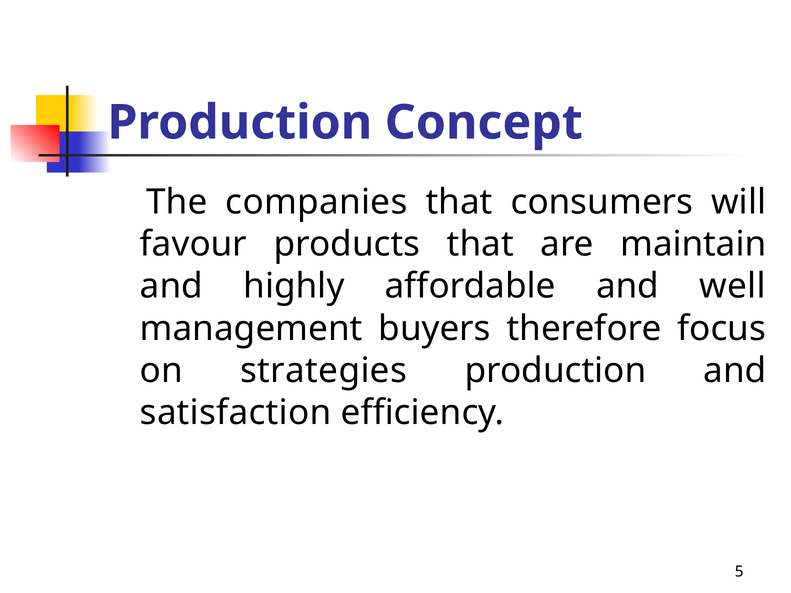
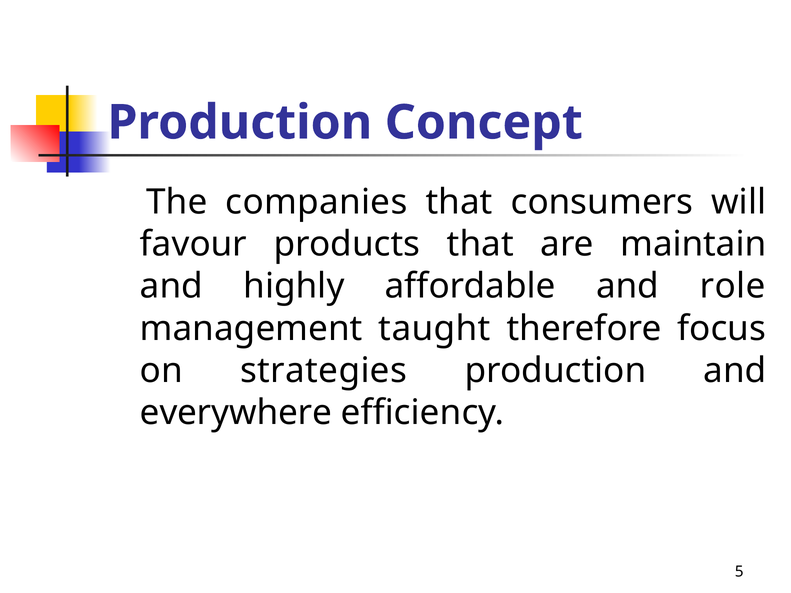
well: well -> role
buyers: buyers -> taught
satisfaction: satisfaction -> everywhere
